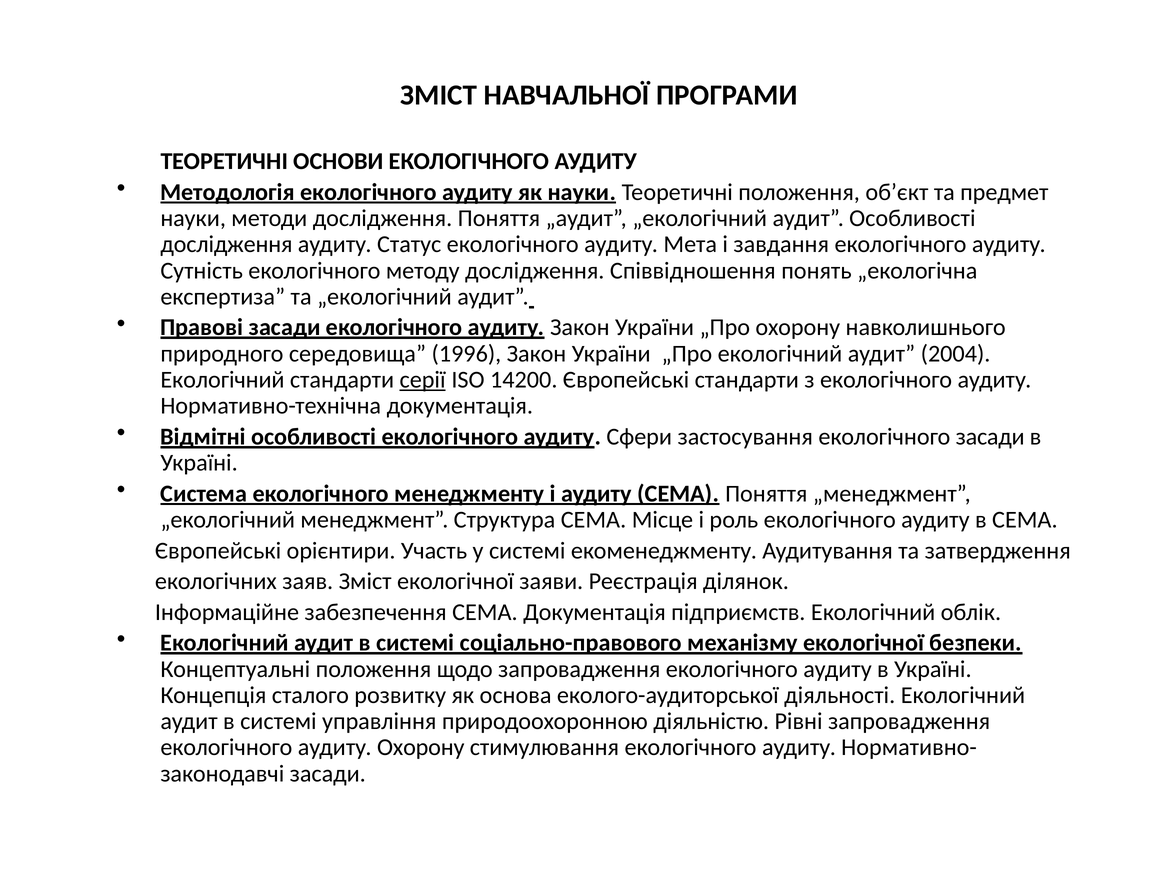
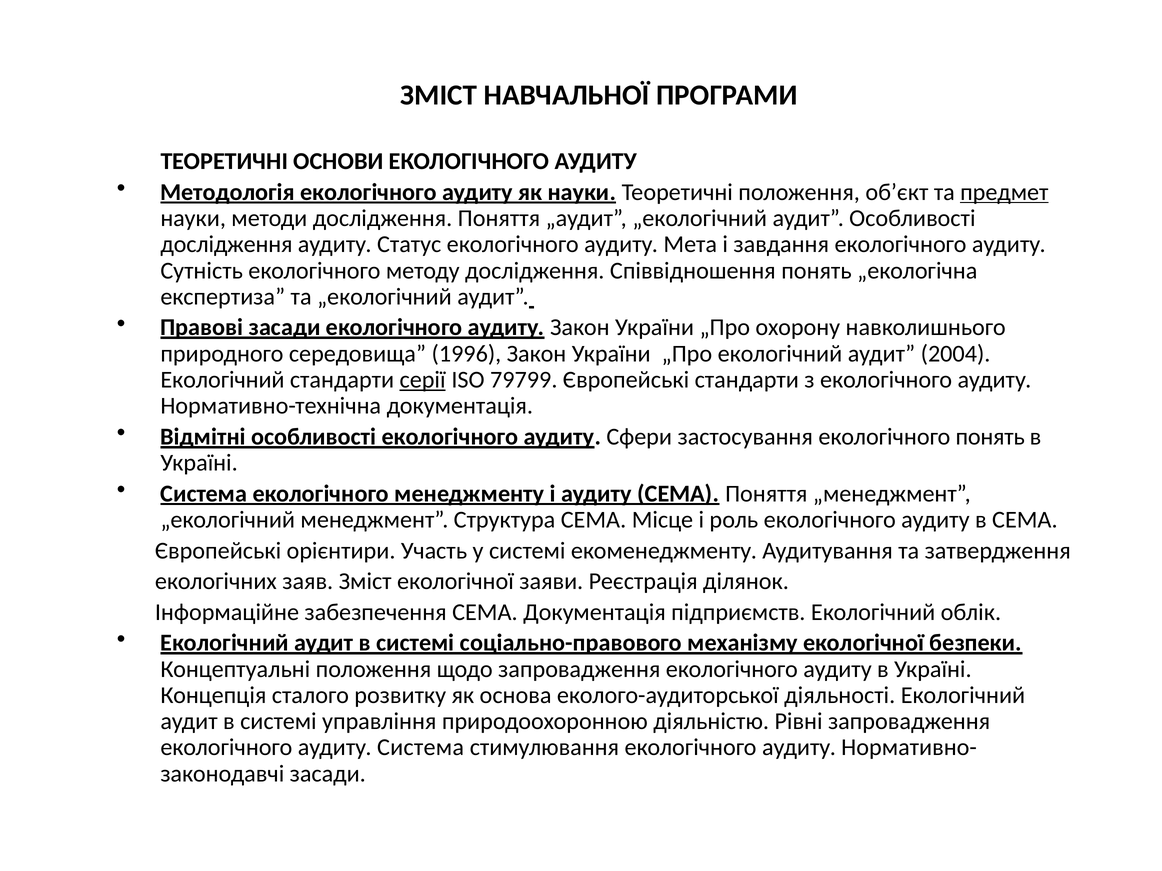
предмет underline: none -> present
14200: 14200 -> 79799
екологічного засади: засади -> понять
аудиту Охорону: Охорону -> Система
